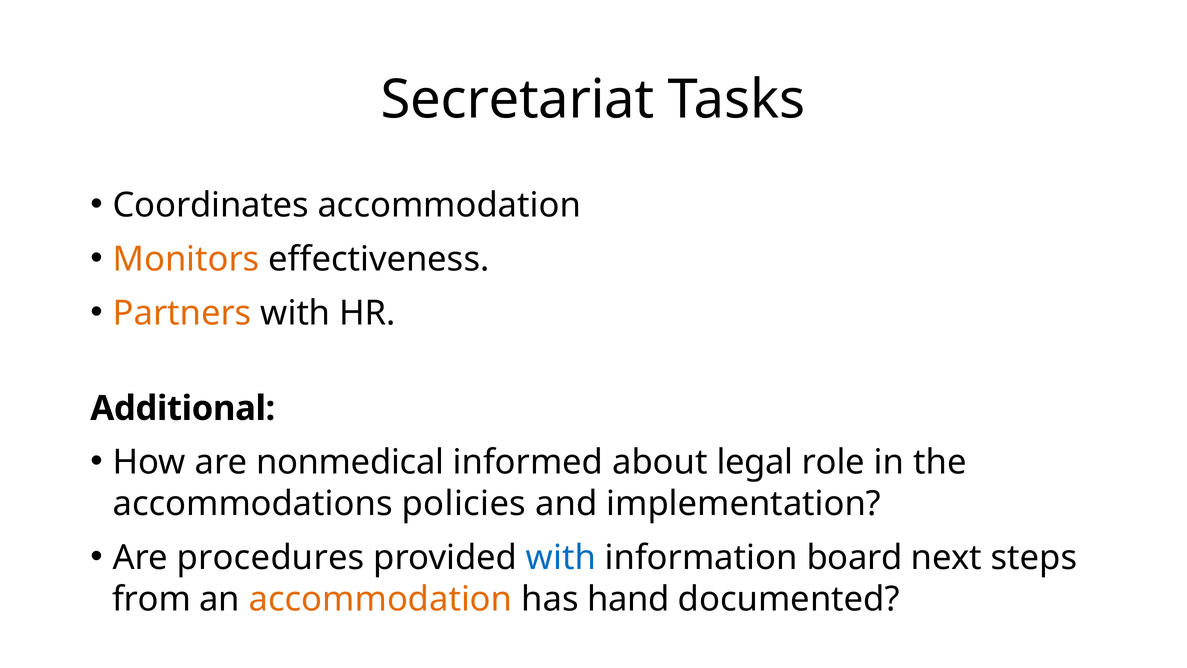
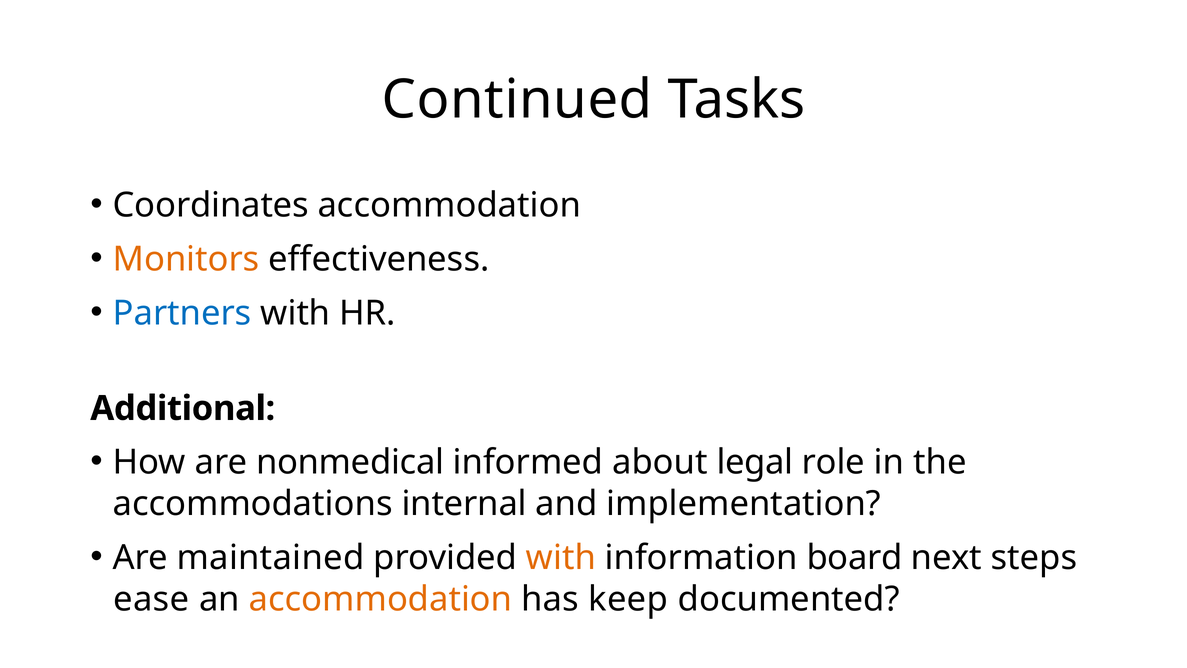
Secretariat: Secretariat -> Continued
Partners colour: orange -> blue
policies: policies -> internal
procedures: procedures -> maintained
with at (561, 557) colour: blue -> orange
from: from -> ease
hand: hand -> keep
